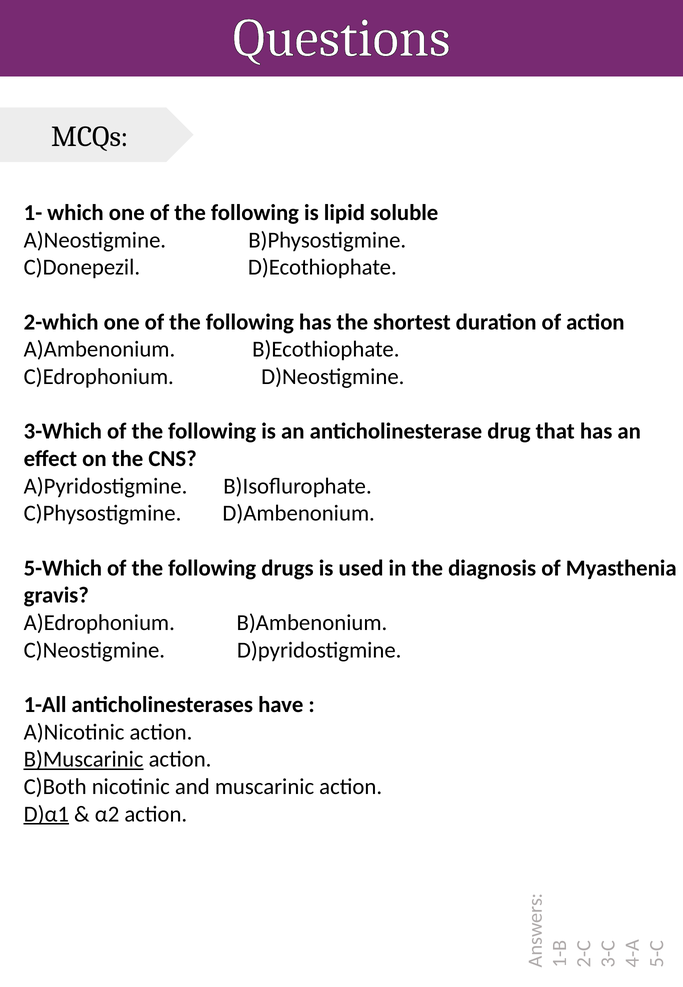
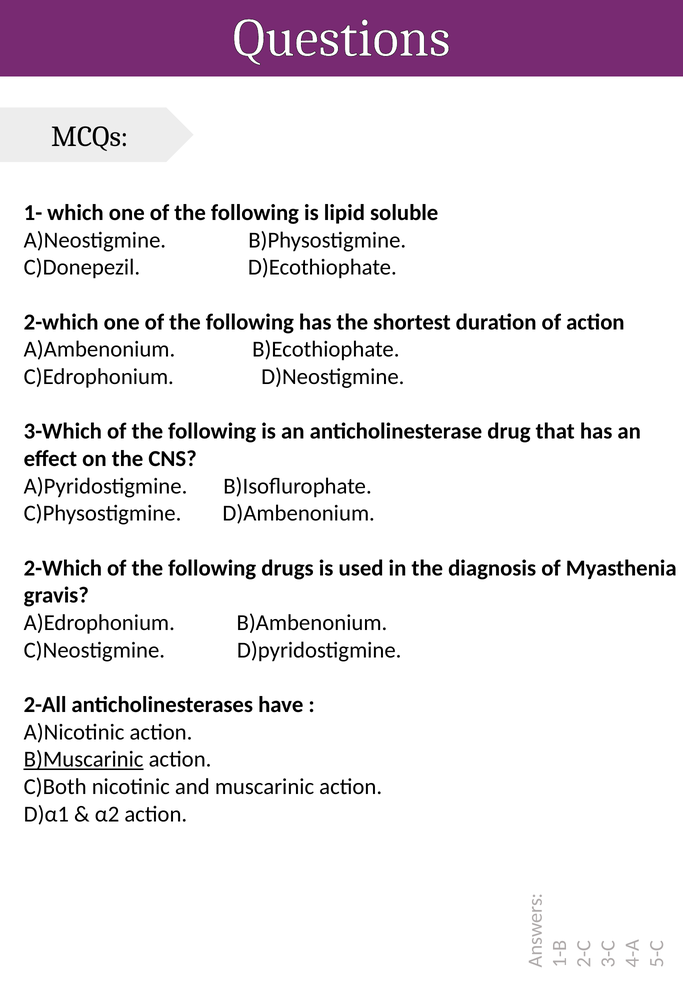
5-Which at (63, 568): 5-Which -> 2-Which
1-All: 1-All -> 2-All
D)α1 underline: present -> none
